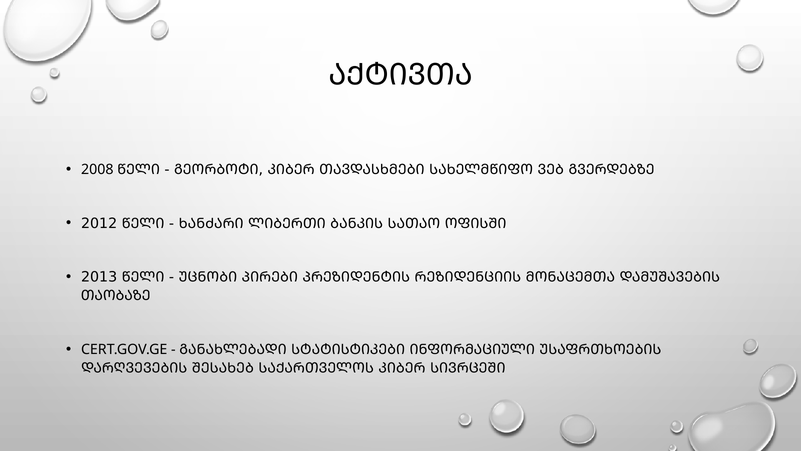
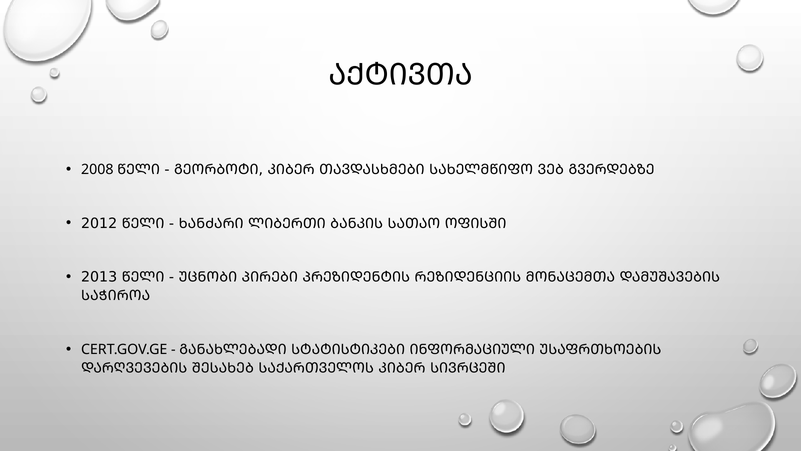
ᲗᲐᲝᲑᲐᲖᲔ: ᲗᲐᲝᲑᲐᲖᲔ -> ᲡᲐᲭᲘᲠᲝᲐ
